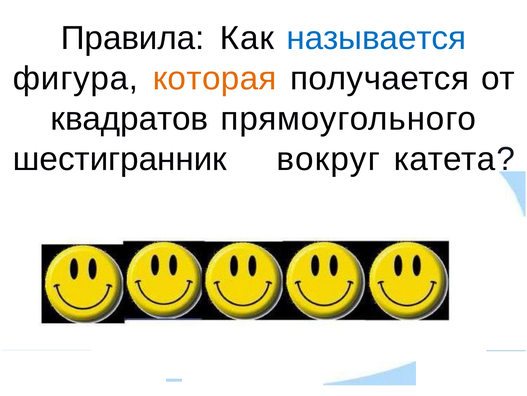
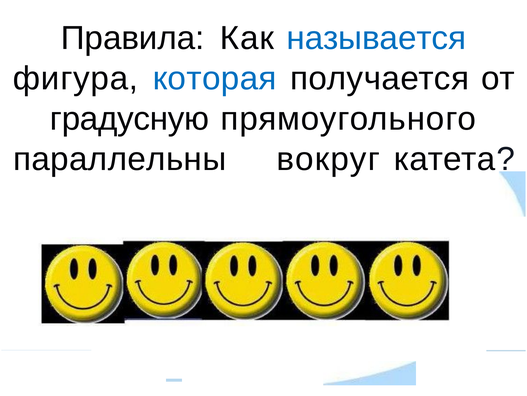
которая colour: orange -> blue
квадратов: квадратов -> градусную
шестигранник: шестигранник -> параллельны
